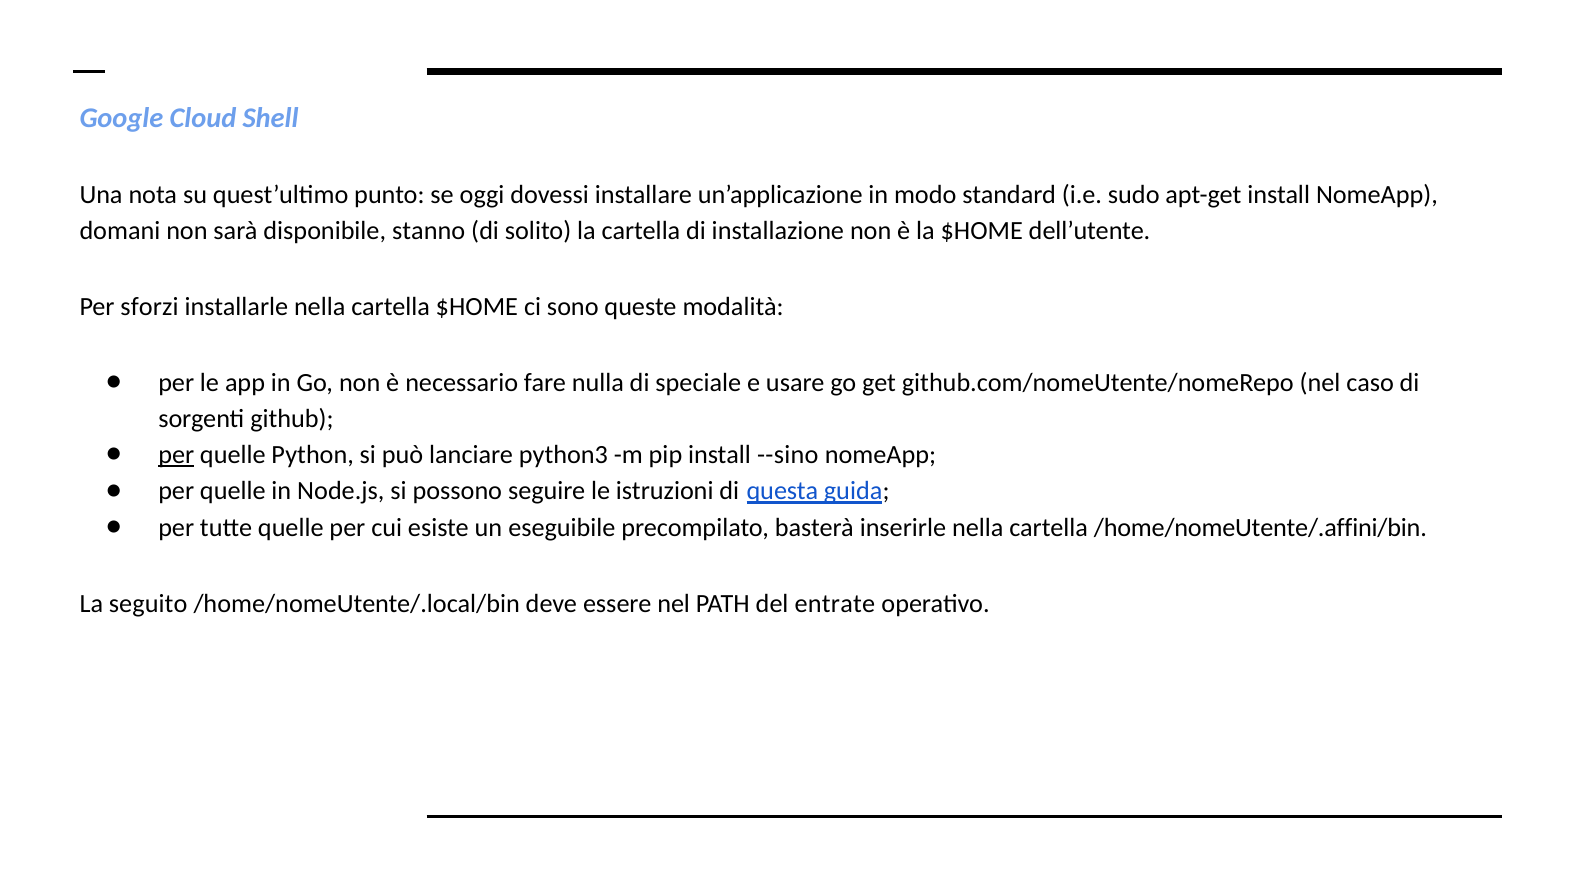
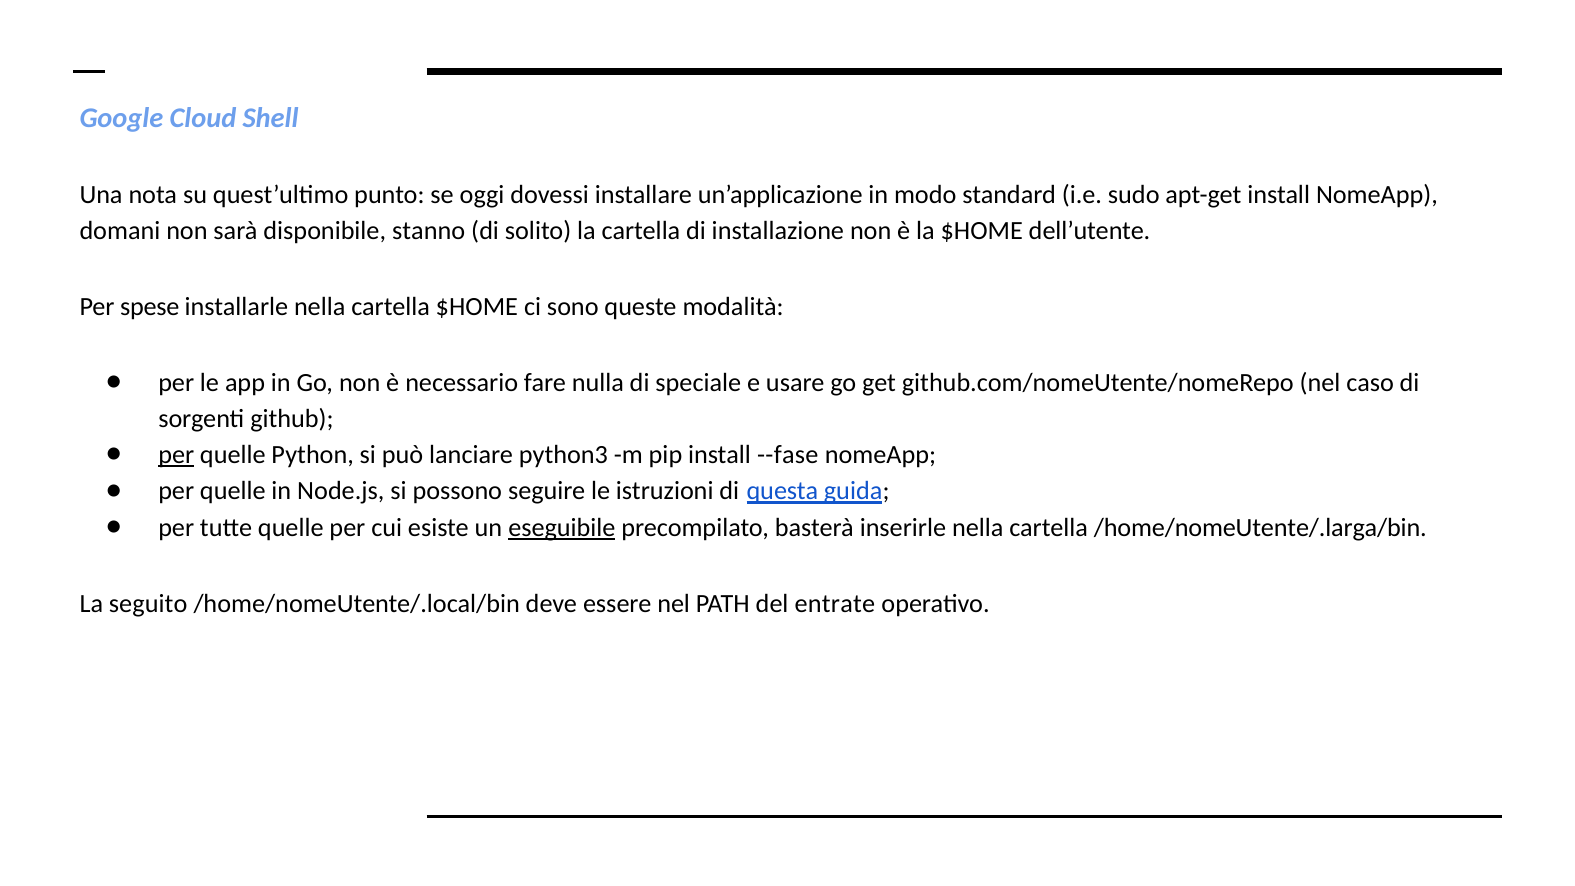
sforzi: sforzi -> spese
--sino: --sino -> --fase
eseguibile underline: none -> present
/home/nomeUtente/.affini/bin: /home/nomeUtente/.affini/bin -> /home/nomeUtente/.larga/bin
